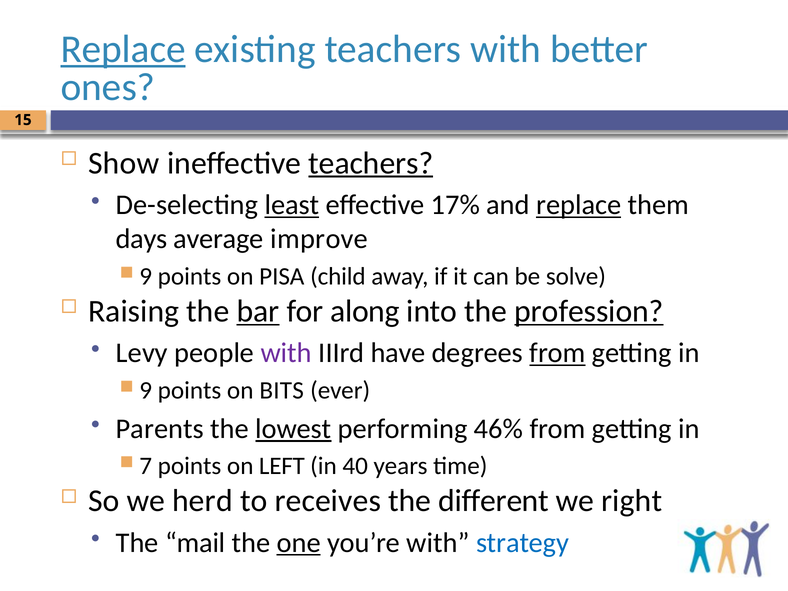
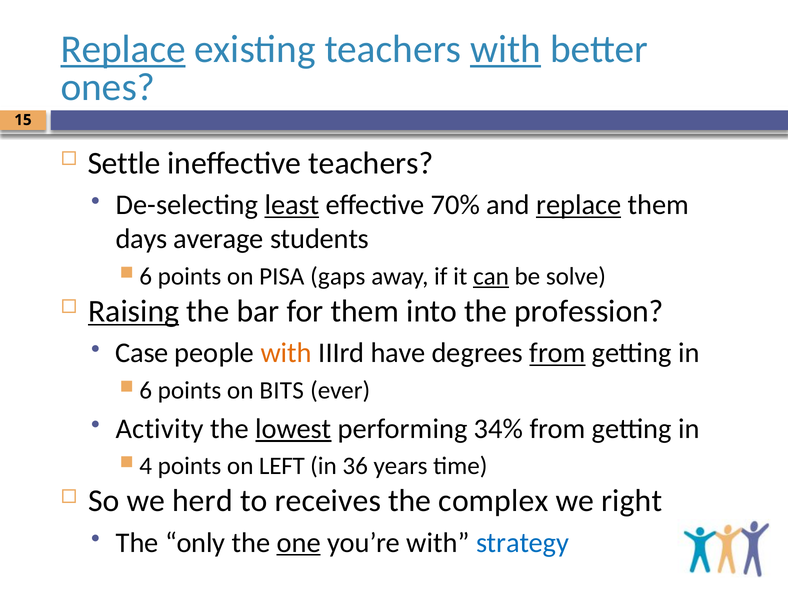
with at (506, 49) underline: none -> present
Show: Show -> Settle
teachers at (371, 163) underline: present -> none
17%: 17% -> 70%
improve: improve -> students
9 at (146, 276): 9 -> 6
child: child -> gaps
can underline: none -> present
Raising underline: none -> present
bar underline: present -> none
for along: along -> them
profession underline: present -> none
Levy: Levy -> Case
with at (286, 353) colour: purple -> orange
9 at (146, 390): 9 -> 6
Parents: Parents -> Activity
46%: 46% -> 34%
7: 7 -> 4
40: 40 -> 36
different: different -> complex
mail: mail -> only
